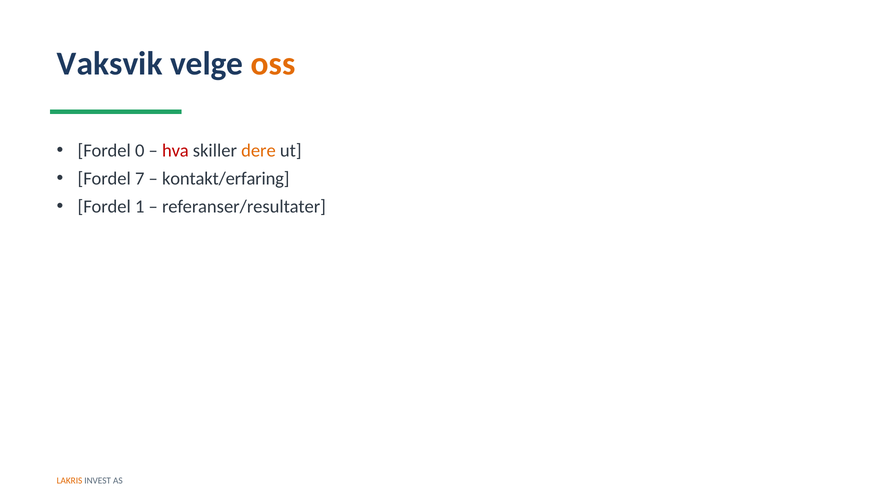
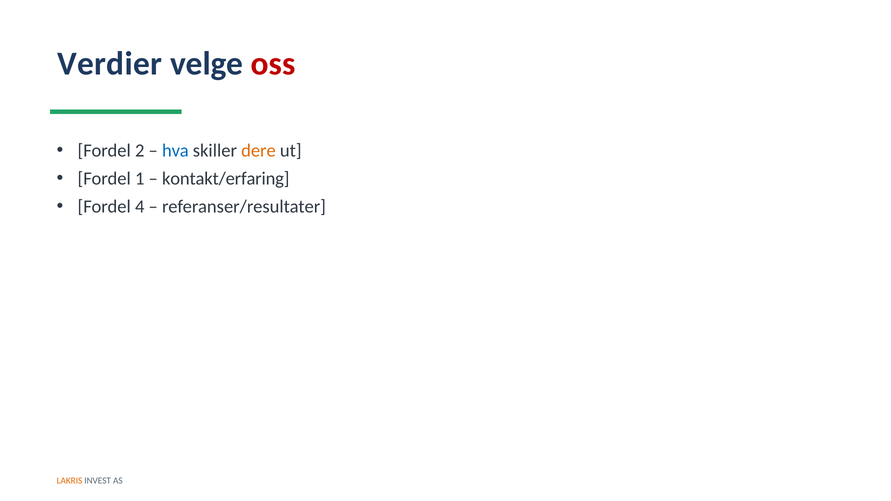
Vaksvik: Vaksvik -> Verdier
oss colour: orange -> red
0: 0 -> 2
hva colour: red -> blue
7: 7 -> 1
1: 1 -> 4
